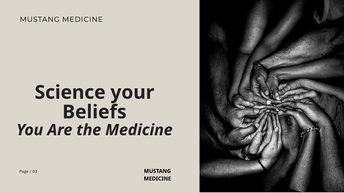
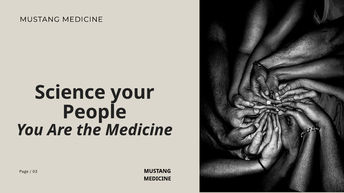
Beliefs: Beliefs -> People
